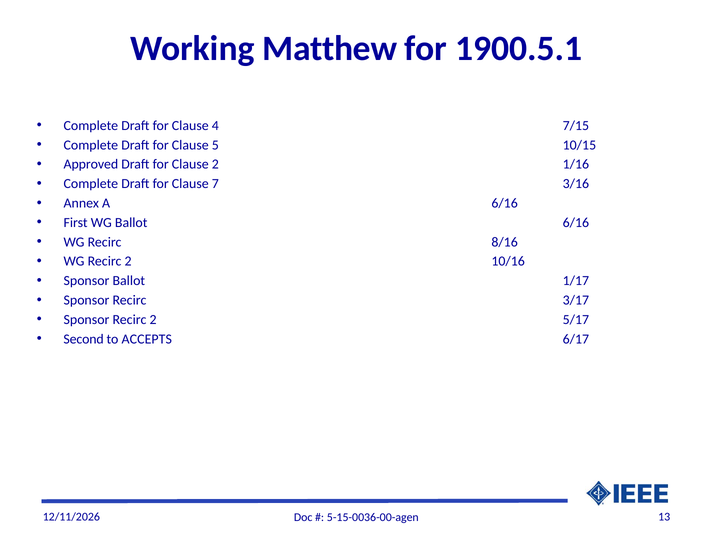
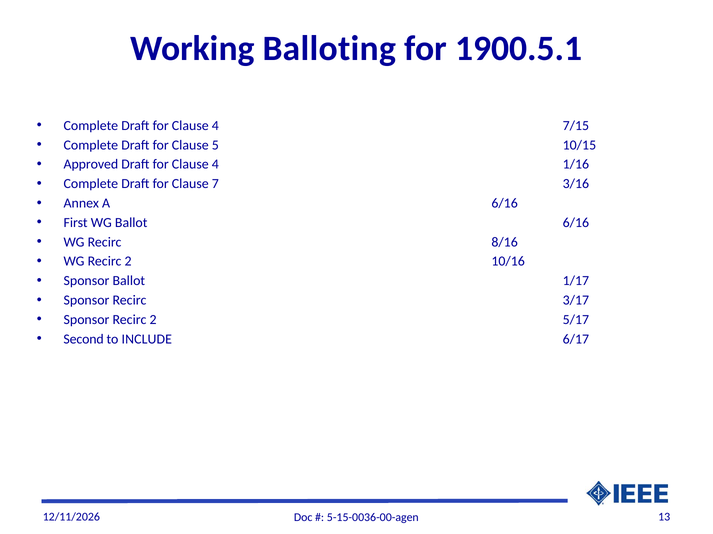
Matthew: Matthew -> Balloting
2 at (215, 165): 2 -> 4
ACCEPTS: ACCEPTS -> INCLUDE
